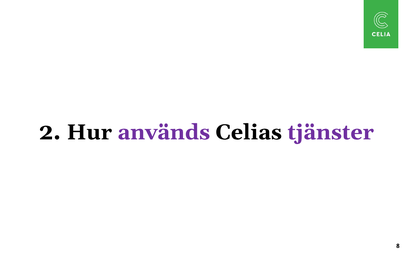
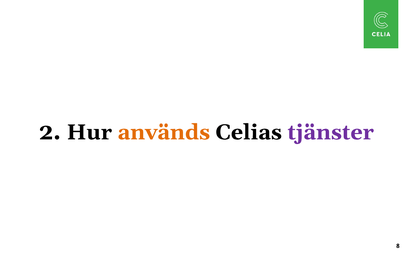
används colour: purple -> orange
